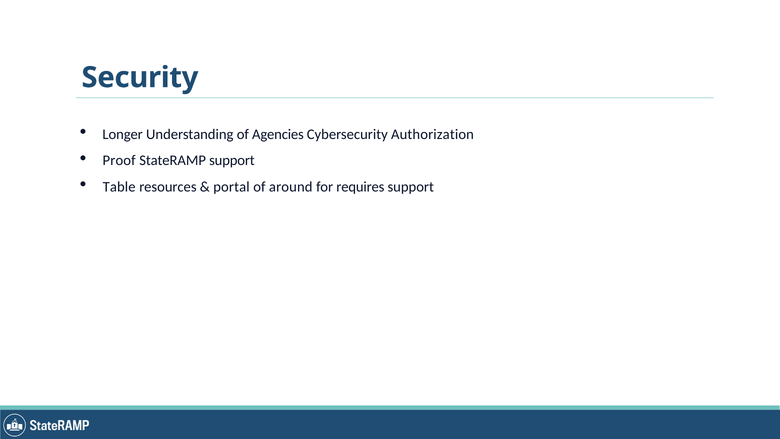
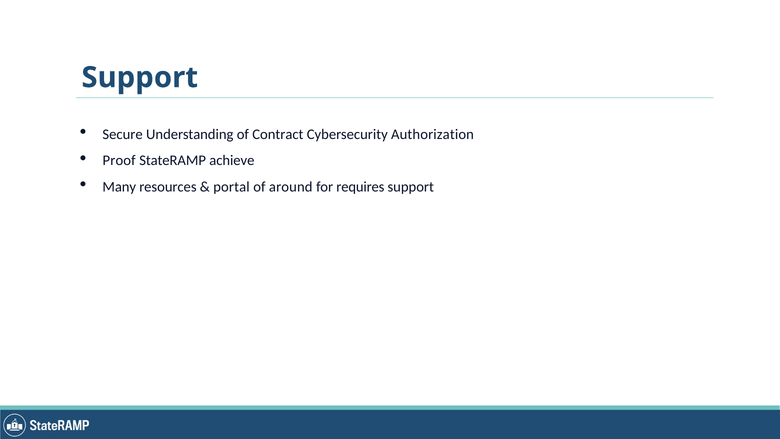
Security at (140, 77): Security -> Support
Longer: Longer -> Secure
Agencies: Agencies -> Contract
StateRAMP support: support -> achieve
Table: Table -> Many
